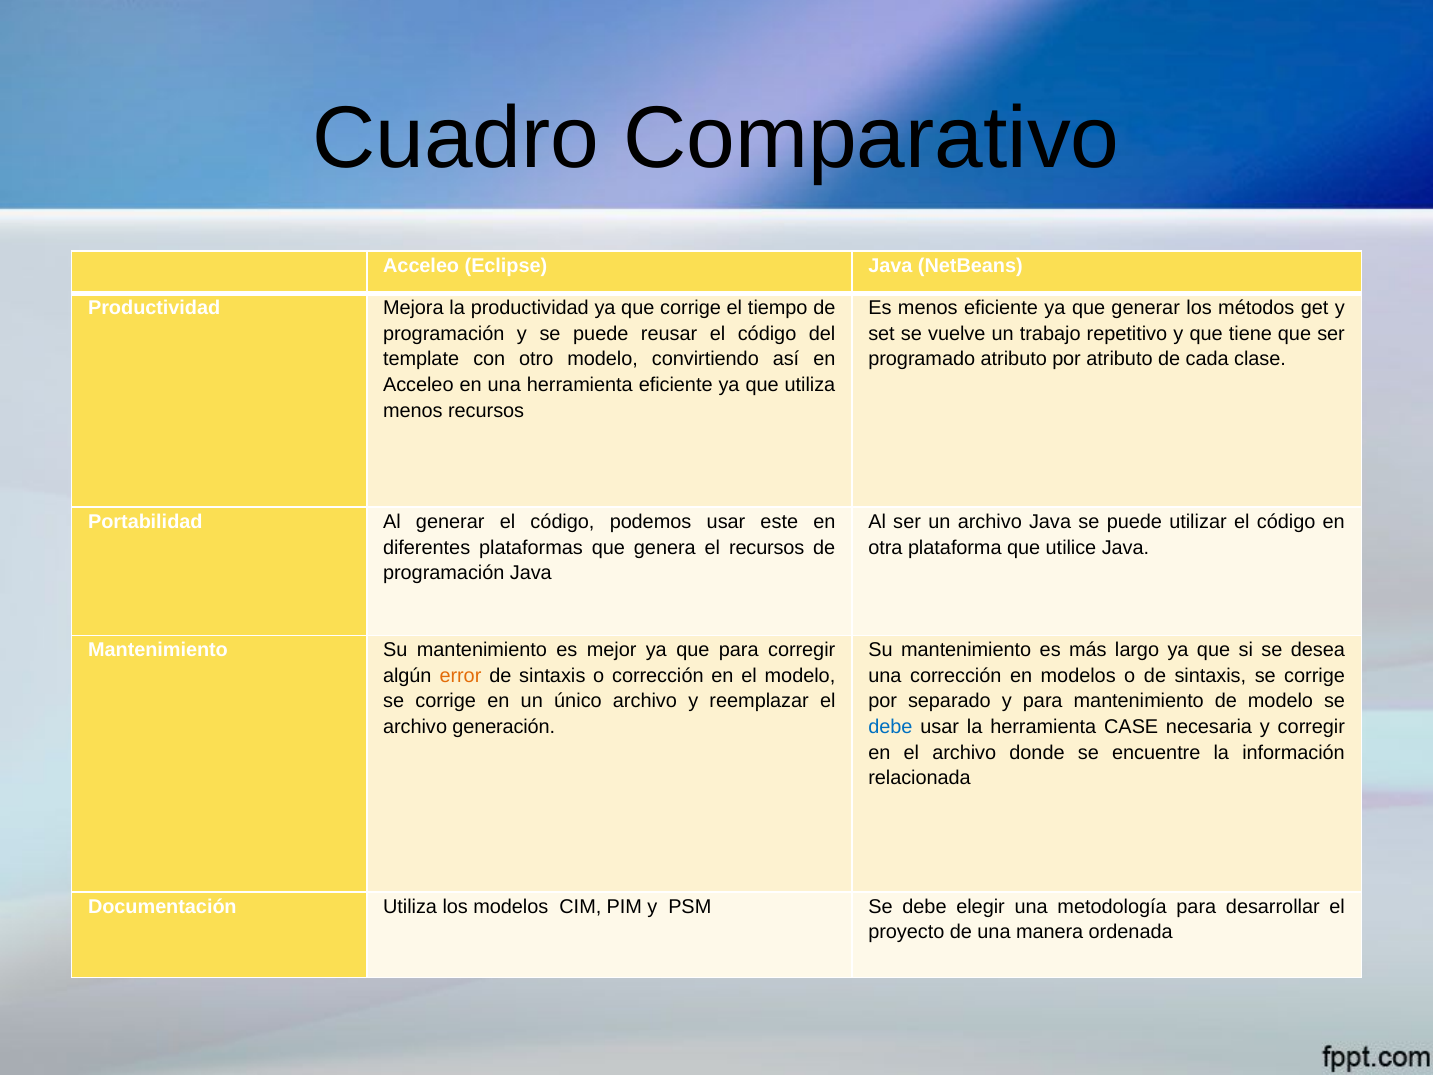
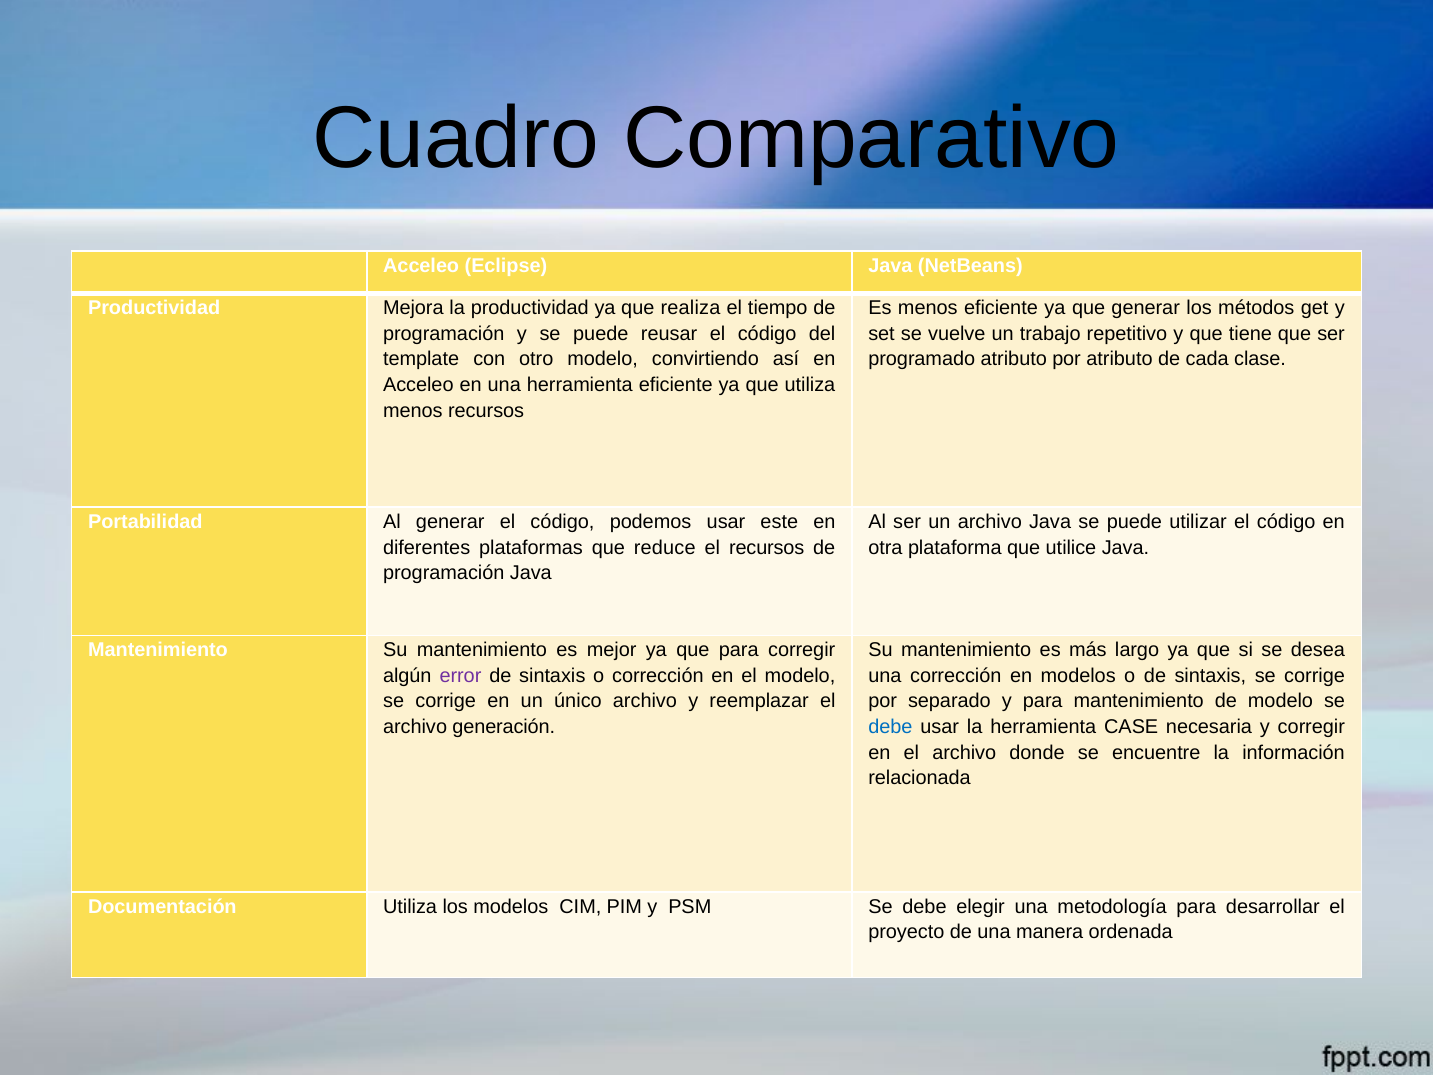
que corrige: corrige -> realiza
genera: genera -> reduce
error colour: orange -> purple
